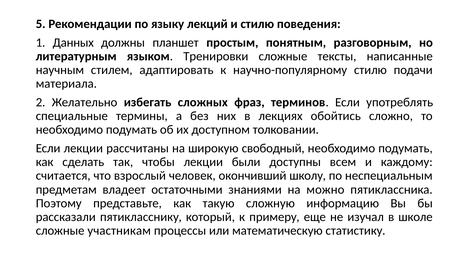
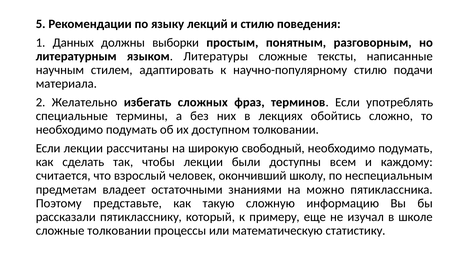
планшет: планшет -> выборки
Тренировки: Тренировки -> Литературы
сложные участникам: участникам -> толковании
